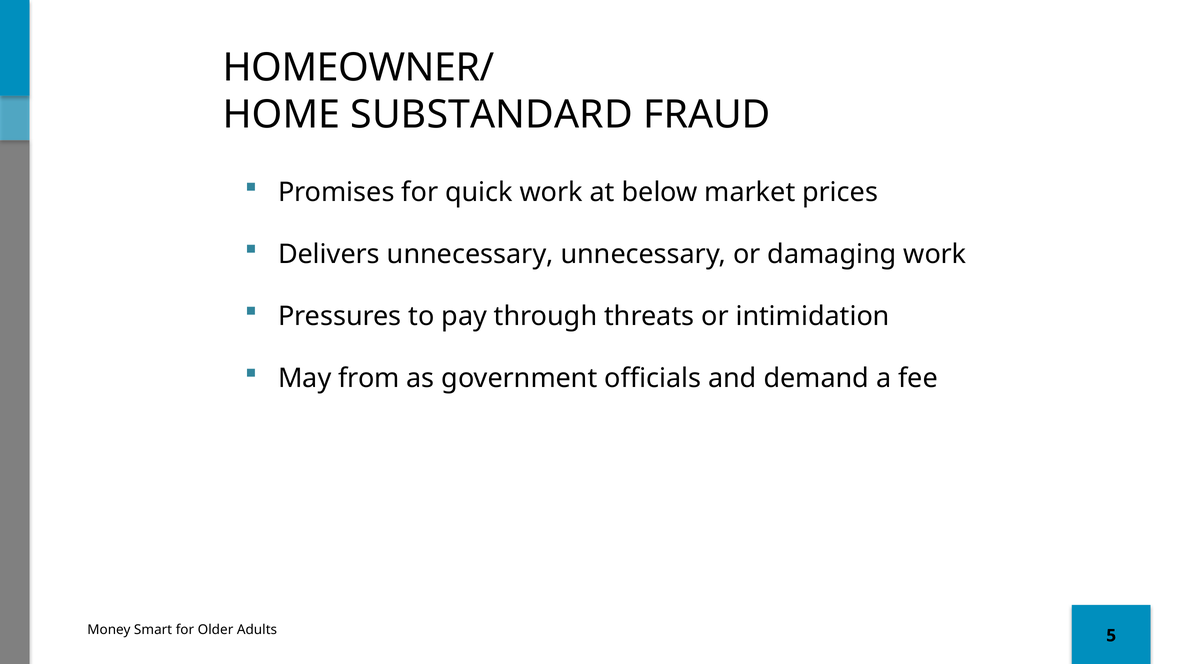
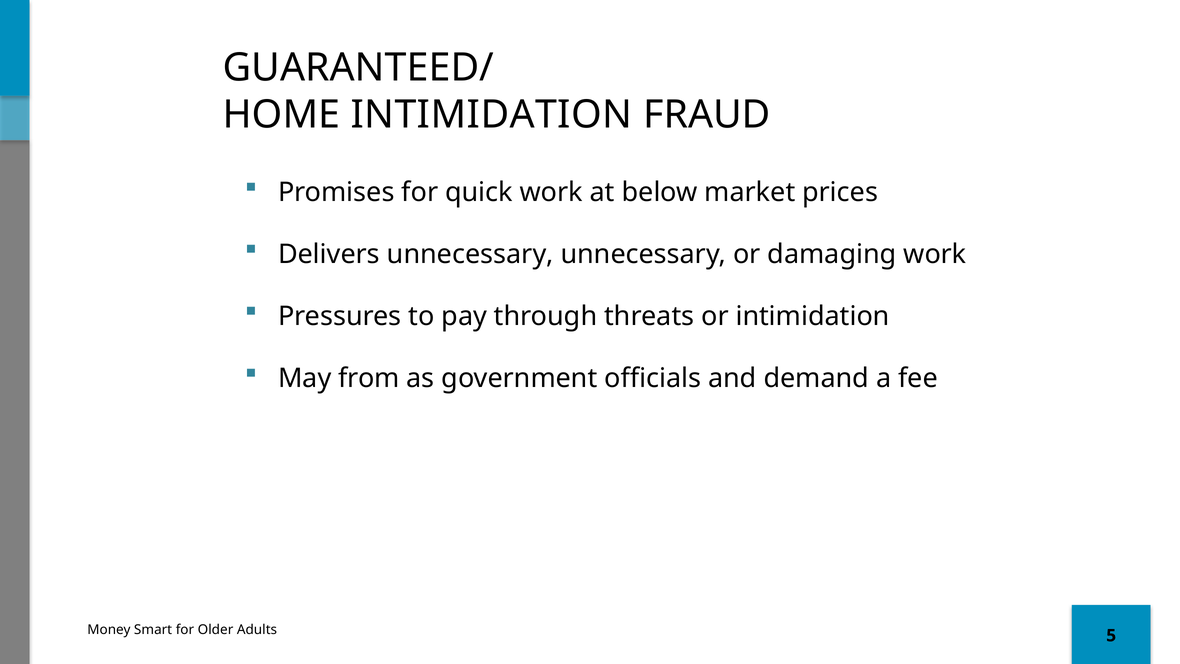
HOMEOWNER/: HOMEOWNER/ -> GUARANTEED/
HOME SUBSTANDARD: SUBSTANDARD -> INTIMIDATION
